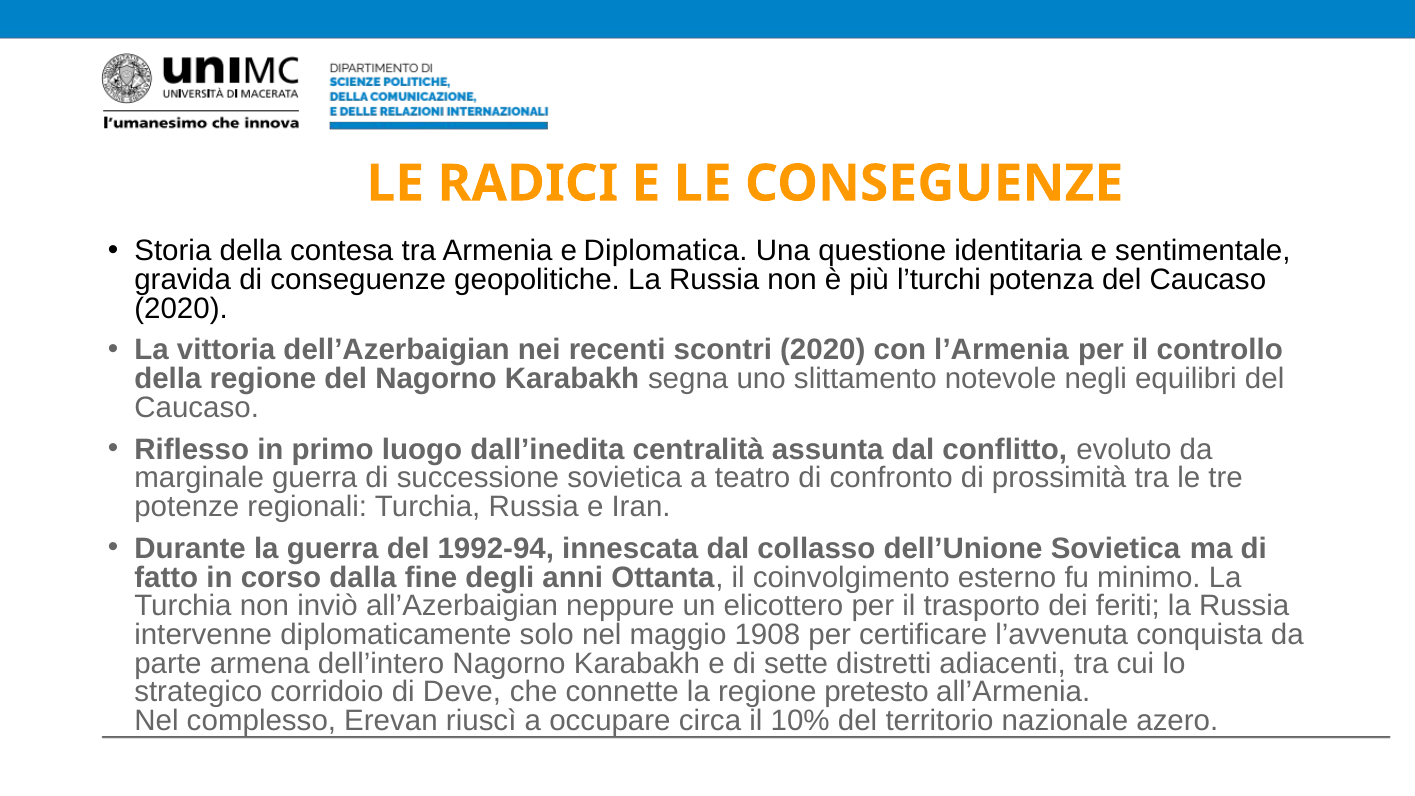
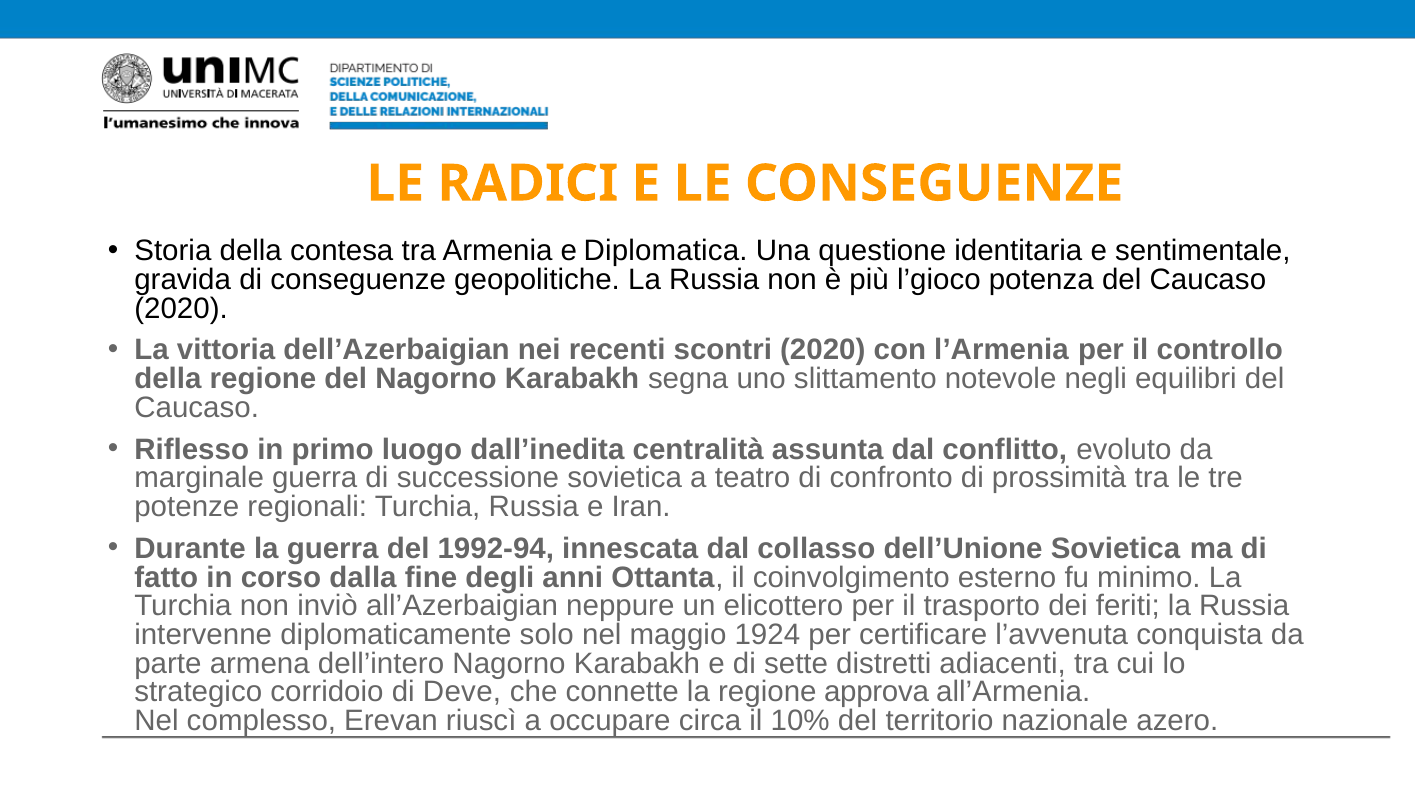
l’turchi: l’turchi -> l’gioco
1908: 1908 -> 1924
pretesto: pretesto -> approva
